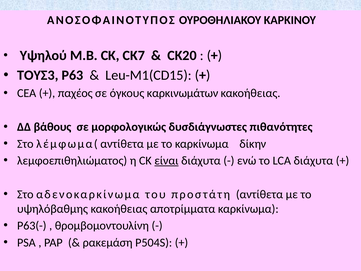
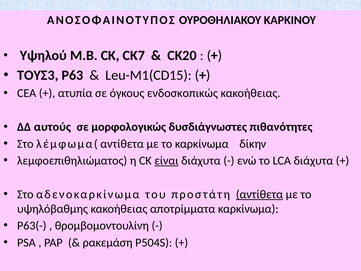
παχέος: παχέος -> ατυπία
καρκινωμάτων: καρκινωμάτων -> ενδοσκοπικώς
βάθους: βάθους -> αυτούς
αντίθετα at (260, 194) underline: none -> present
